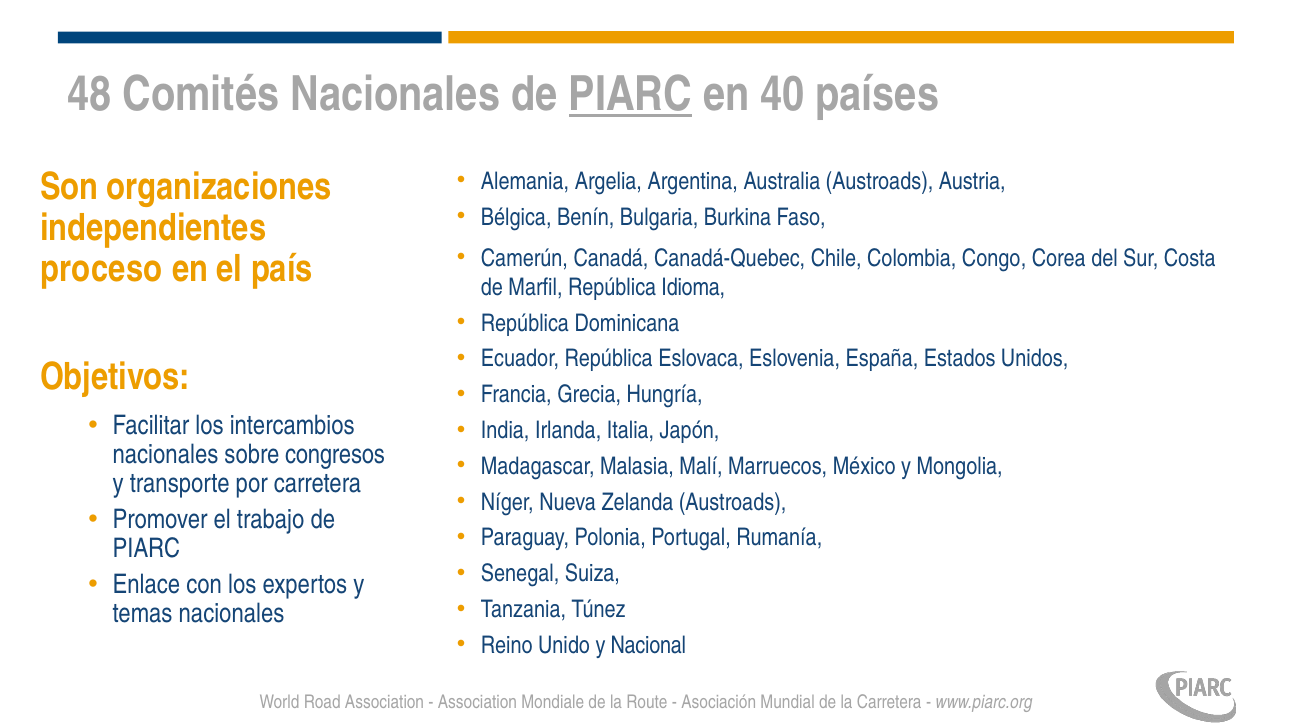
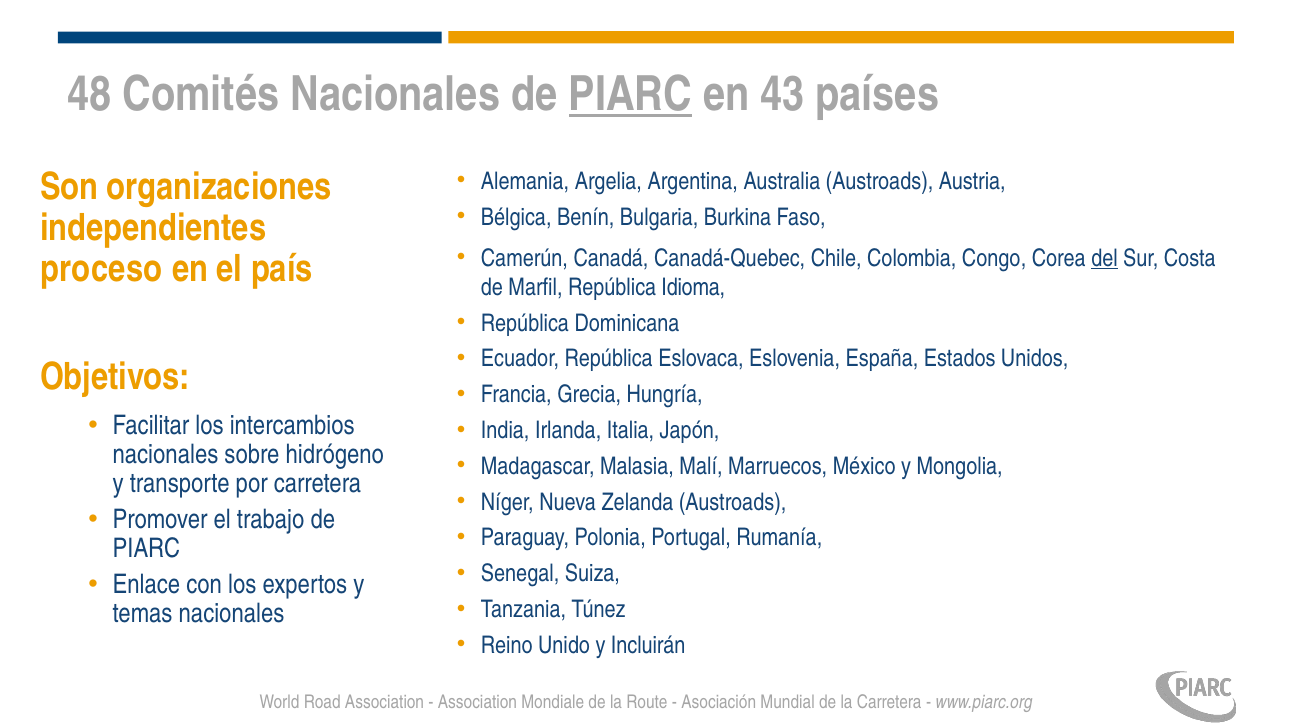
40: 40 -> 43
del underline: none -> present
congresos: congresos -> hidrógeno
Nacional: Nacional -> Incluirán
